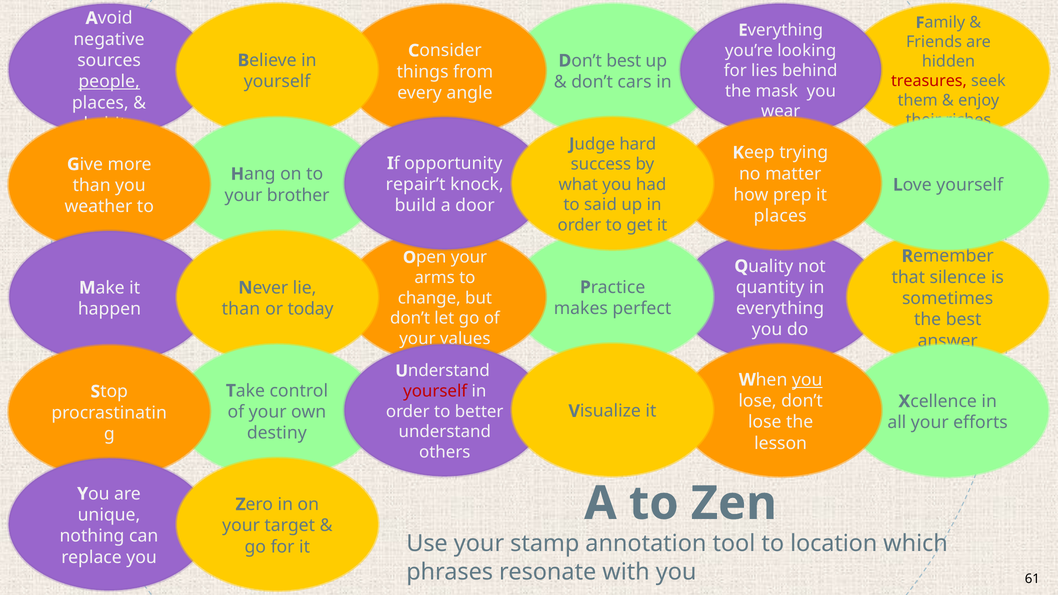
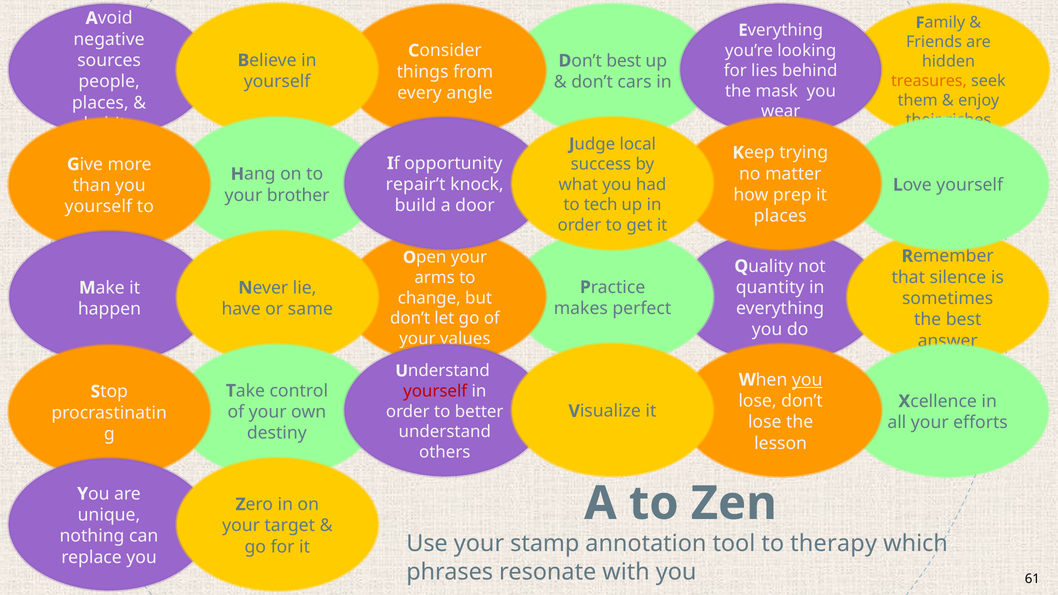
treasures colour: red -> orange
people underline: present -> none
hard: hard -> local
said: said -> tech
weather at (98, 207): weather -> yourself
than at (241, 309): than -> have
today: today -> same
location: location -> therapy
